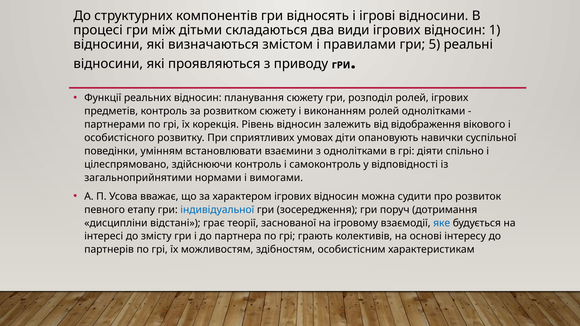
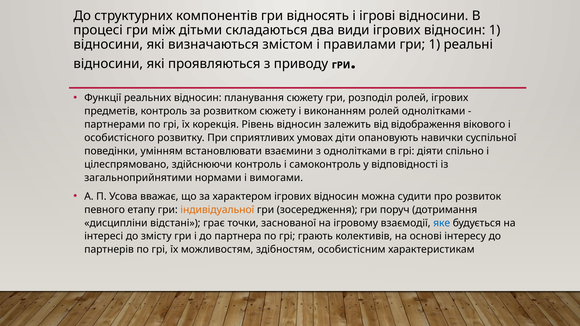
гри 5: 5 -> 1
індивідуальної colour: blue -> orange
теорії: теорії -> точки
